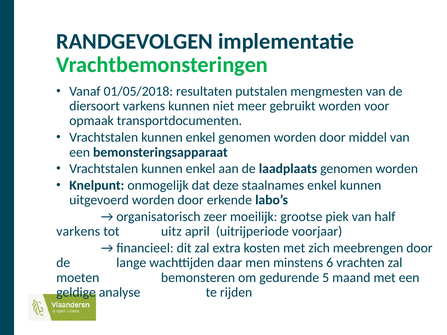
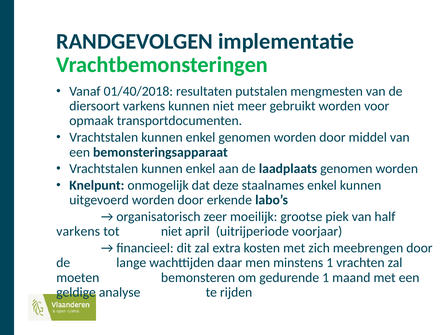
01/05/2018: 01/05/2018 -> 01/40/2018
tot uitz: uitz -> niet
minstens 6: 6 -> 1
gedurende 5: 5 -> 1
